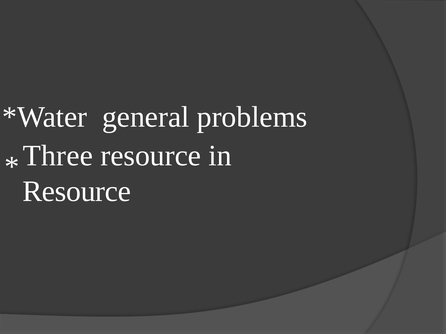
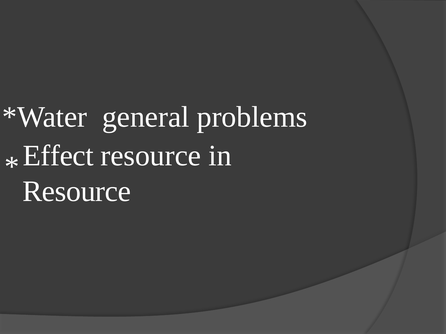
Three: Three -> Effect
